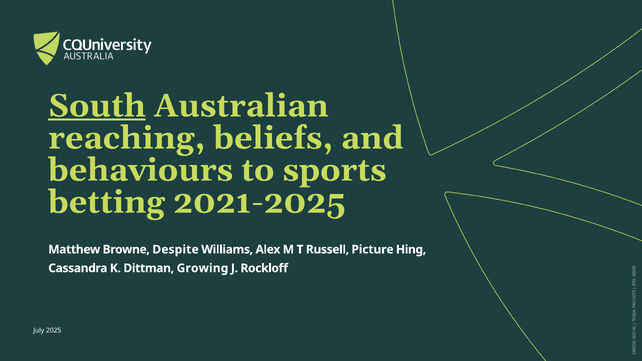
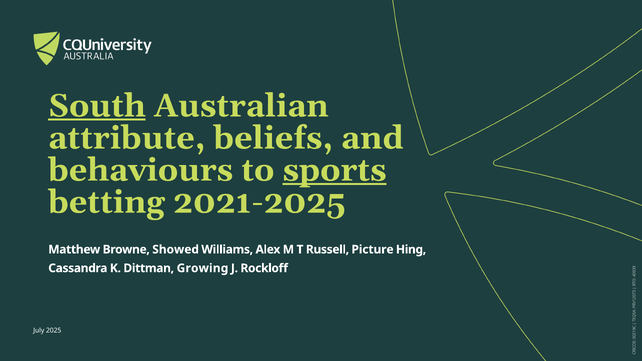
reaching: reaching -> attribute
sports underline: none -> present
Despite: Despite -> Showed
